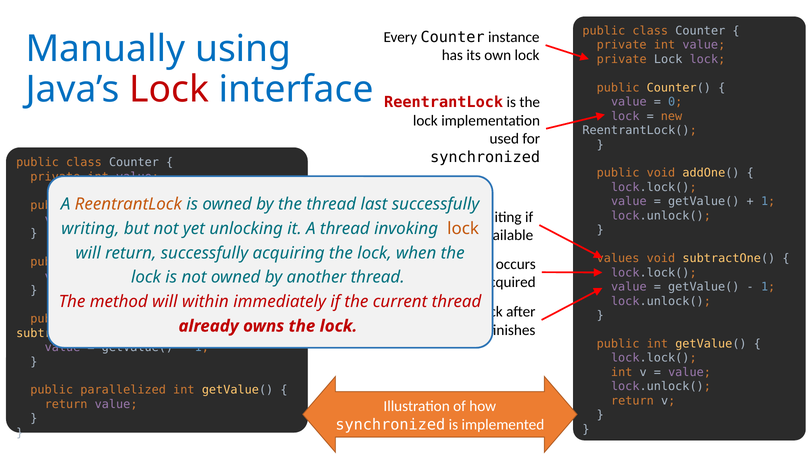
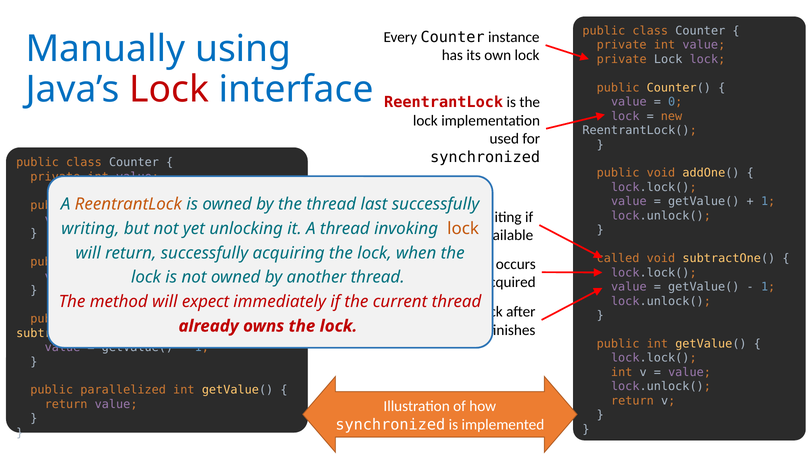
values: values -> called
within: within -> expect
